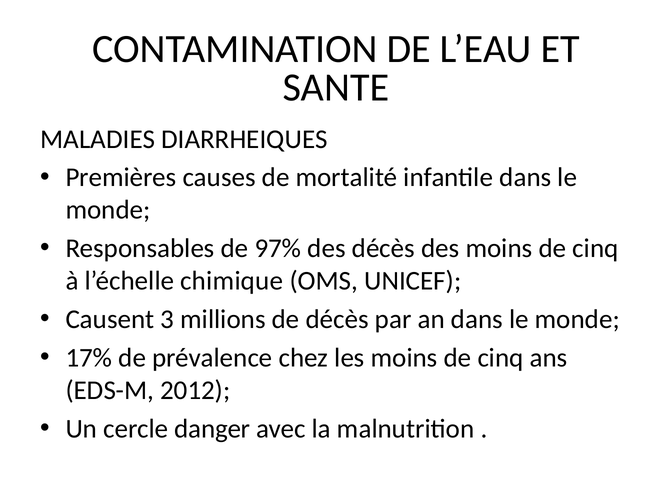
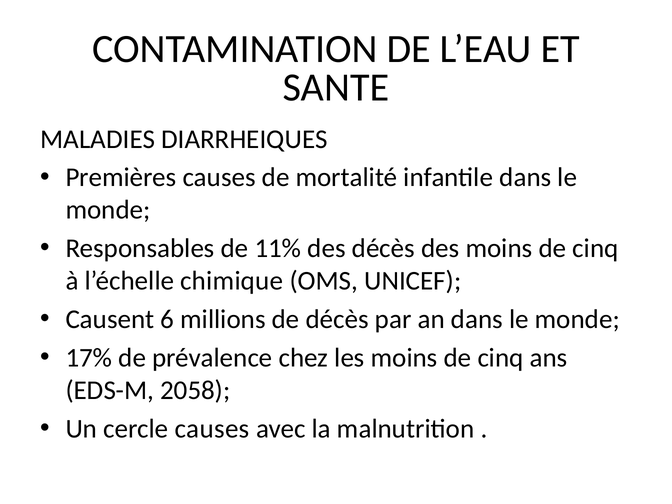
97%: 97% -> 11%
3: 3 -> 6
2012: 2012 -> 2058
cercle danger: danger -> causes
